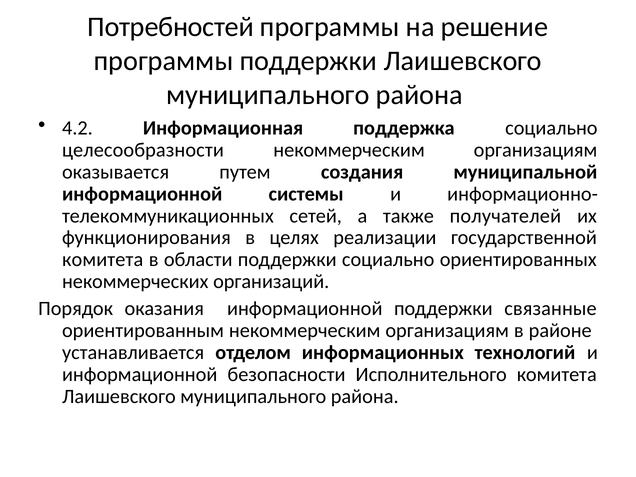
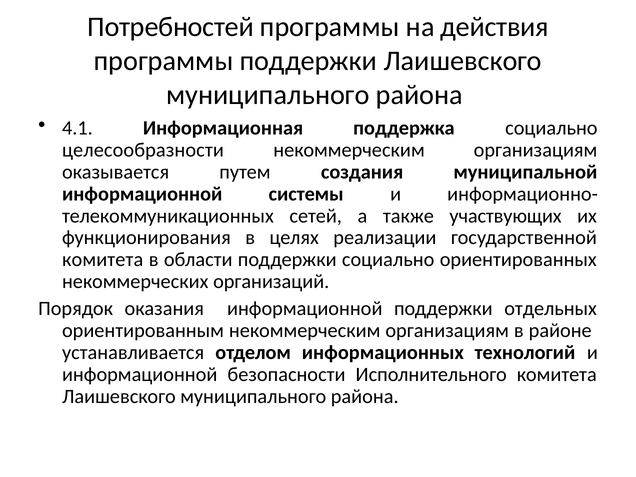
решение: решение -> действия
4.2: 4.2 -> 4.1
получателей: получателей -> участвующих
связанные: связанные -> отдельных
